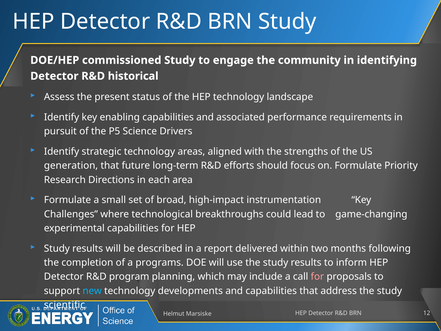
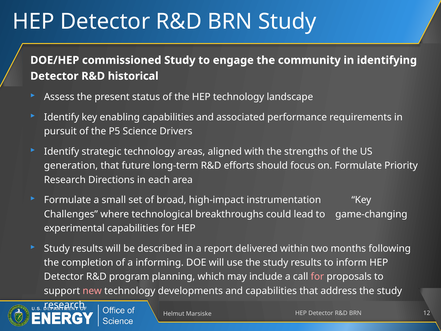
programs: programs -> informing
new colour: light blue -> pink
scientific at (64, 305): scientific -> research
